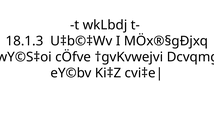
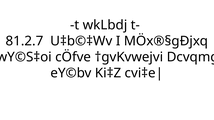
18.1.3: 18.1.3 -> 81.2.7
